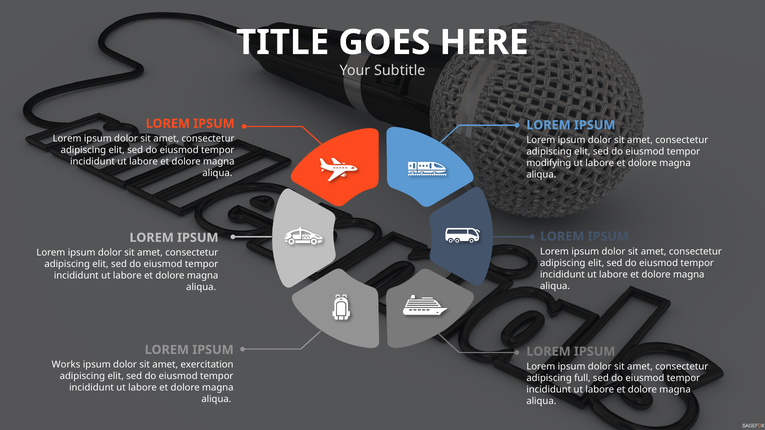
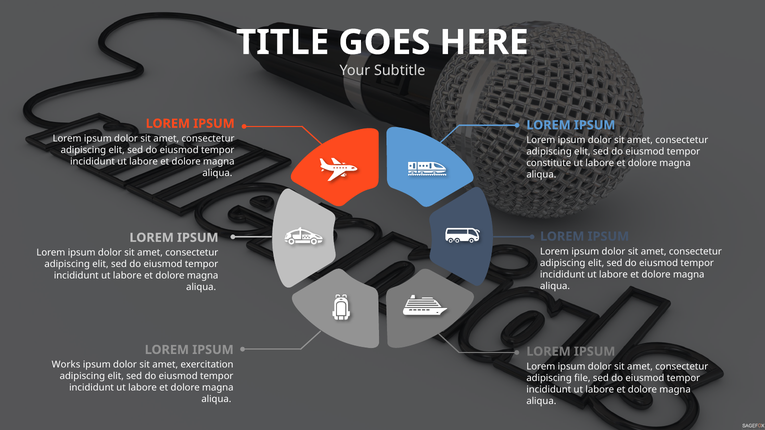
modifying: modifying -> constitute
full: full -> file
